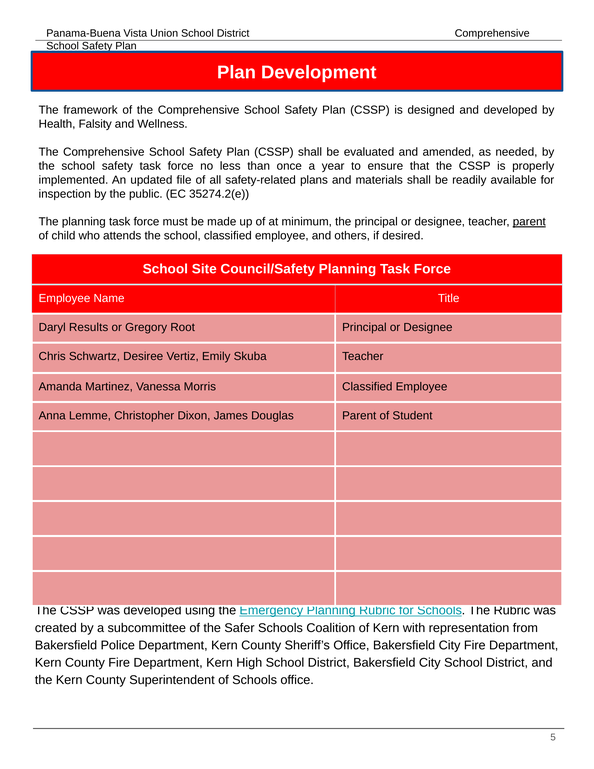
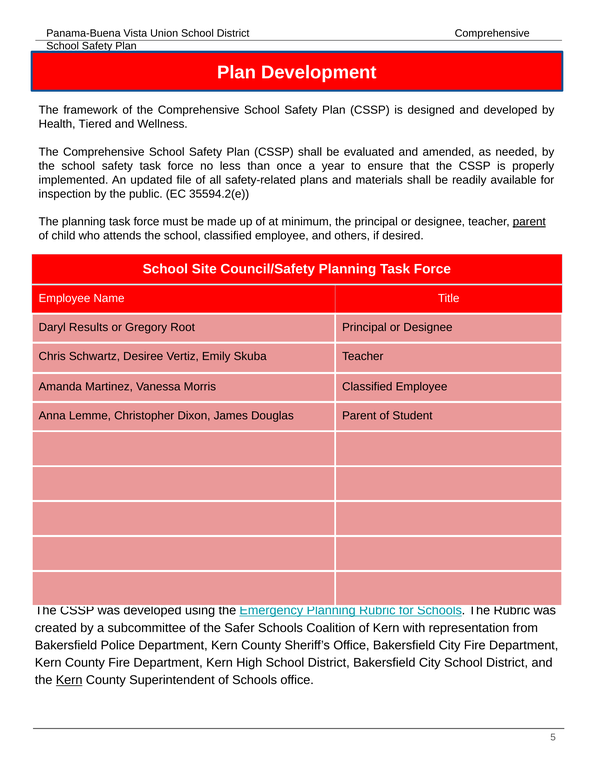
Falsity: Falsity -> Tiered
35274.2(e: 35274.2(e -> 35594.2(e
Kern at (69, 680) underline: none -> present
